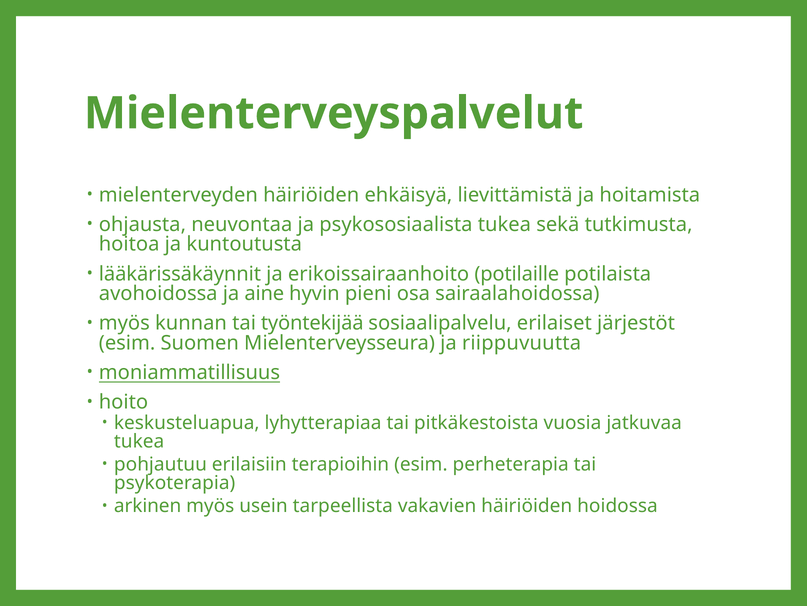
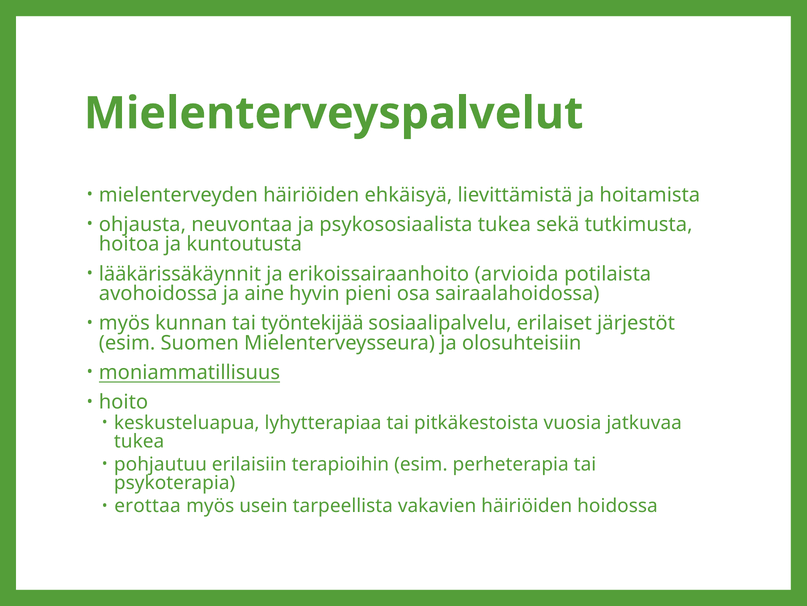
potilaille: potilaille -> arvioida
riippuvuutta: riippuvuutta -> olosuhteisiin
arkinen: arkinen -> erottaa
